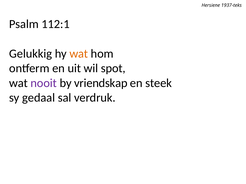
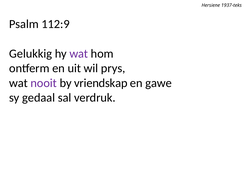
112:1: 112:1 -> 112:9
wat at (79, 54) colour: orange -> purple
spot: spot -> prys
steek: steek -> gawe
